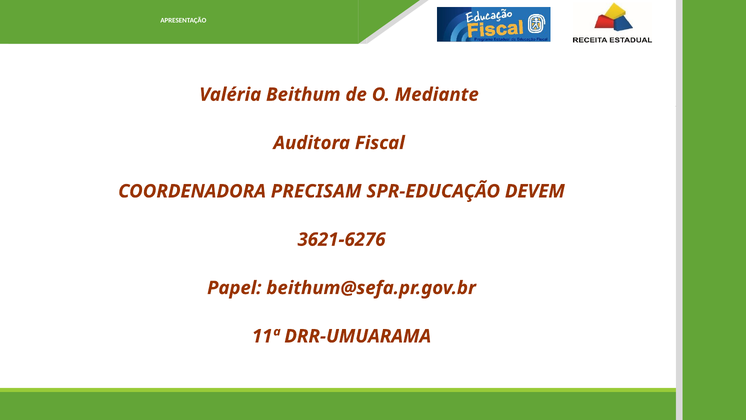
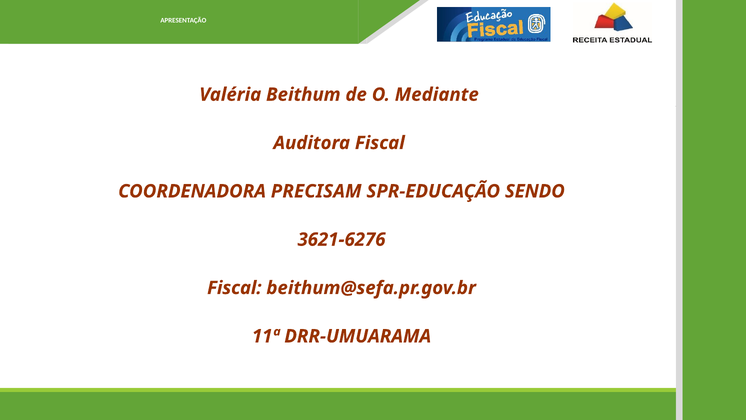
DEVEM: DEVEM -> SENDO
Papel at (234, 288): Papel -> Fiscal
